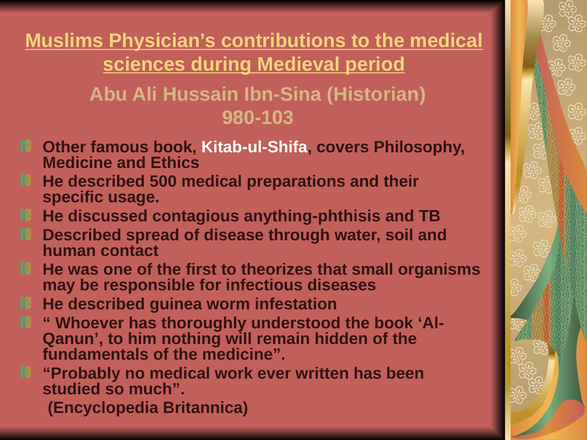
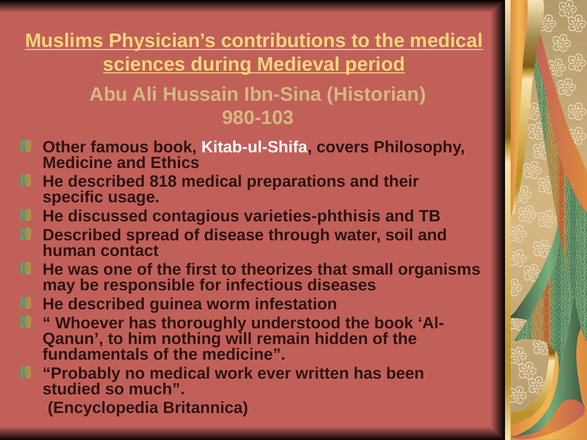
500: 500 -> 818
anything-phthisis: anything-phthisis -> varieties-phthisis
